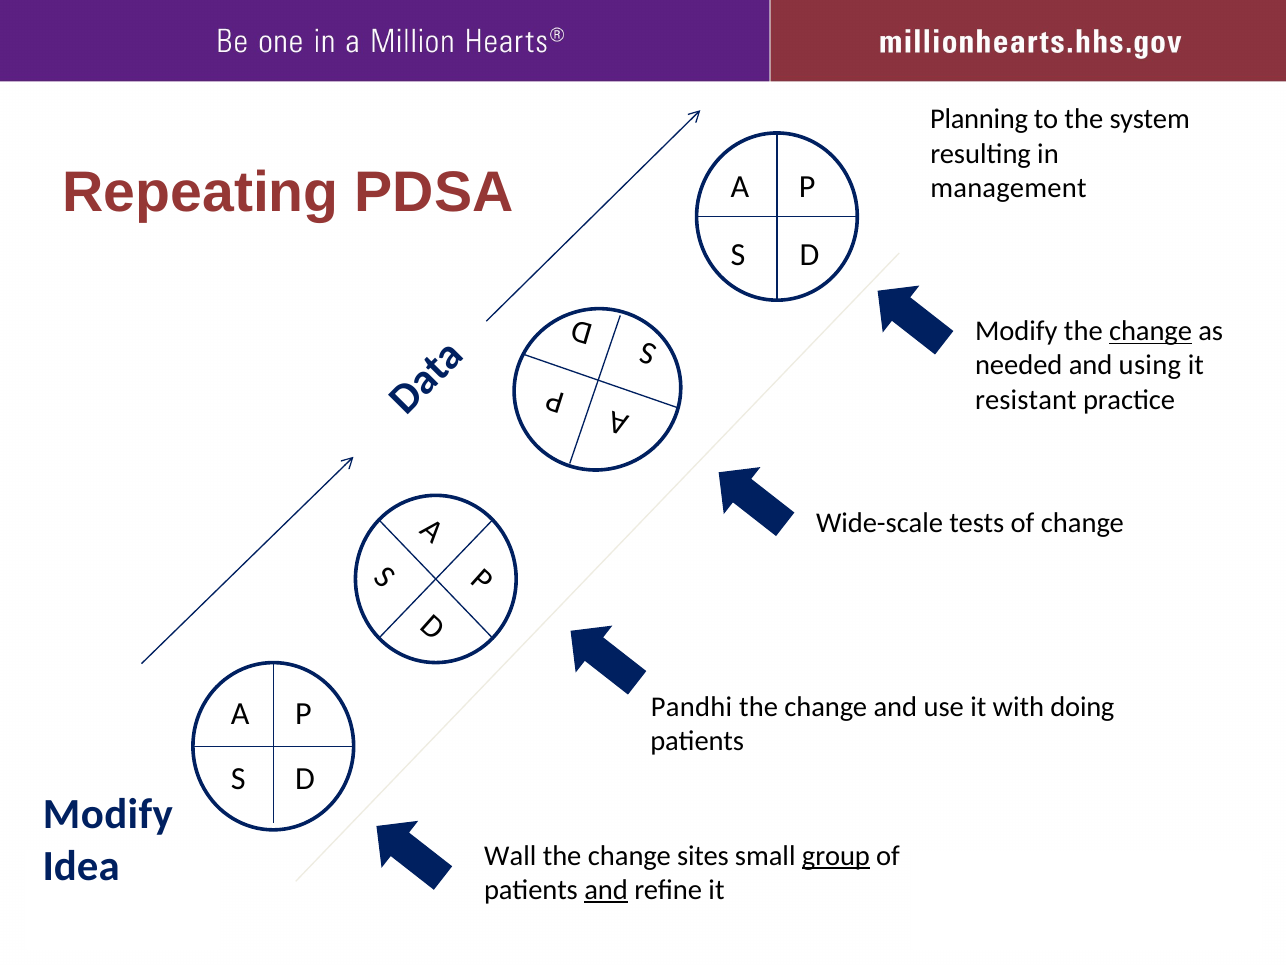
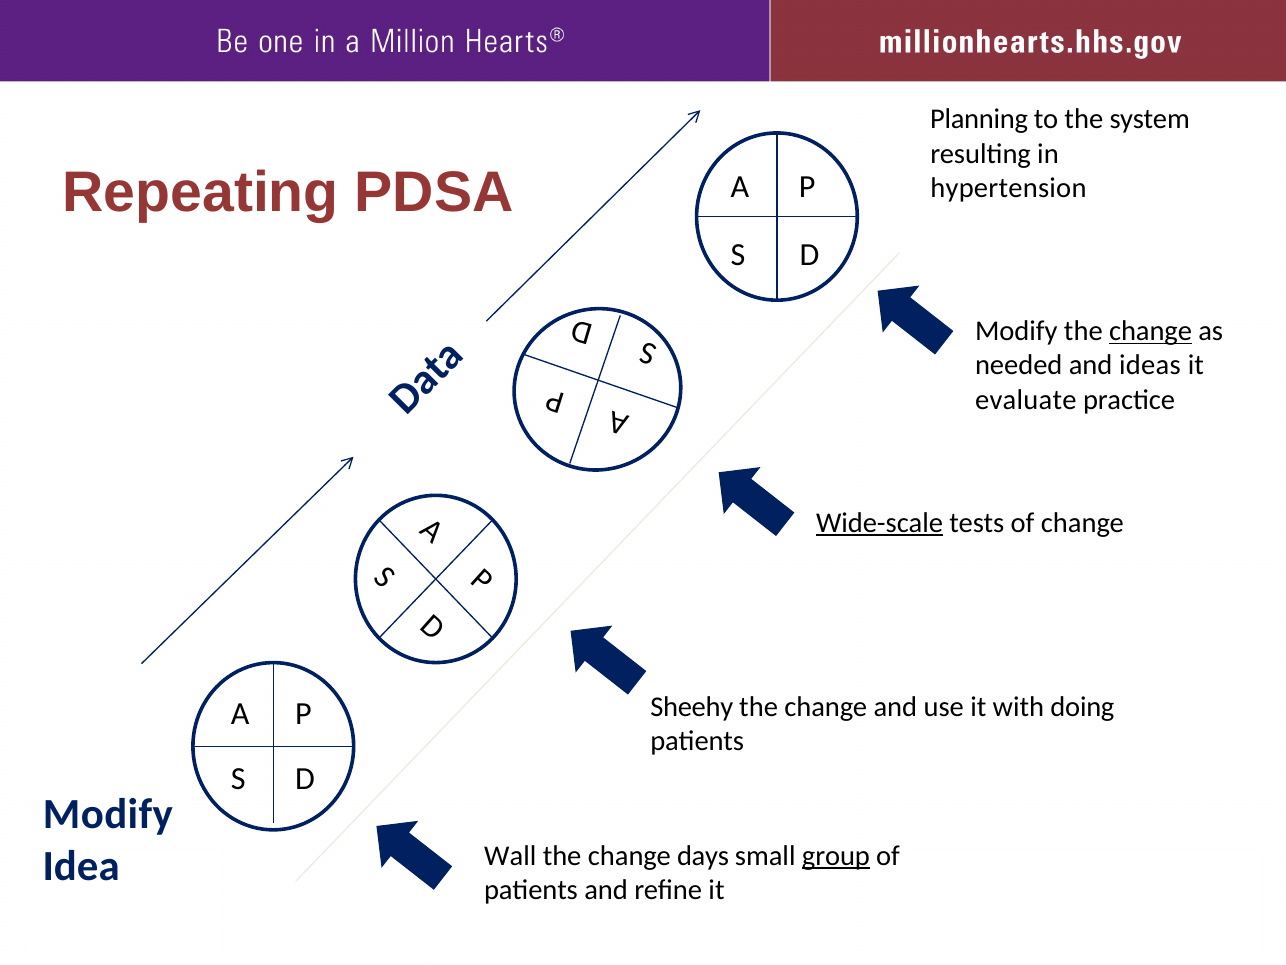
management: management -> hypertension
using: using -> ideas
resistant: resistant -> evaluate
Wide-scale underline: none -> present
Pandhi: Pandhi -> Sheehy
sites: sites -> days
and at (606, 889) underline: present -> none
